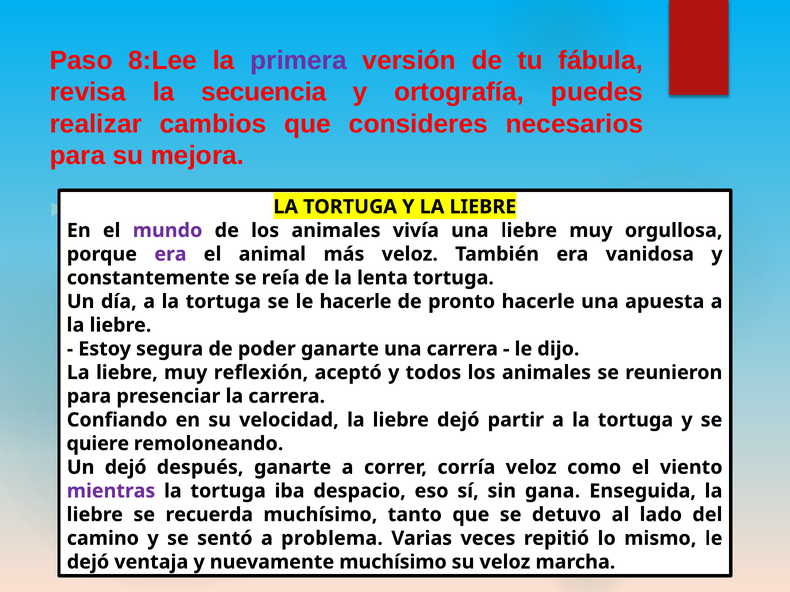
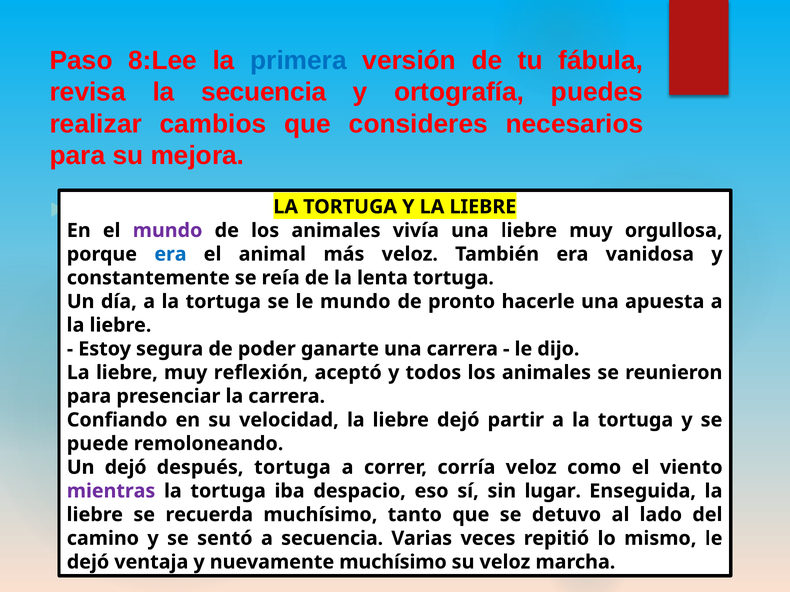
primera colour: purple -> blue
era at (170, 254) colour: purple -> blue
le hacerle: hacerle -> mundo
quiere: quiere -> puede
después ganarte: ganarte -> tortuga
gana: gana -> lugar
a problema: problema -> secuencia
